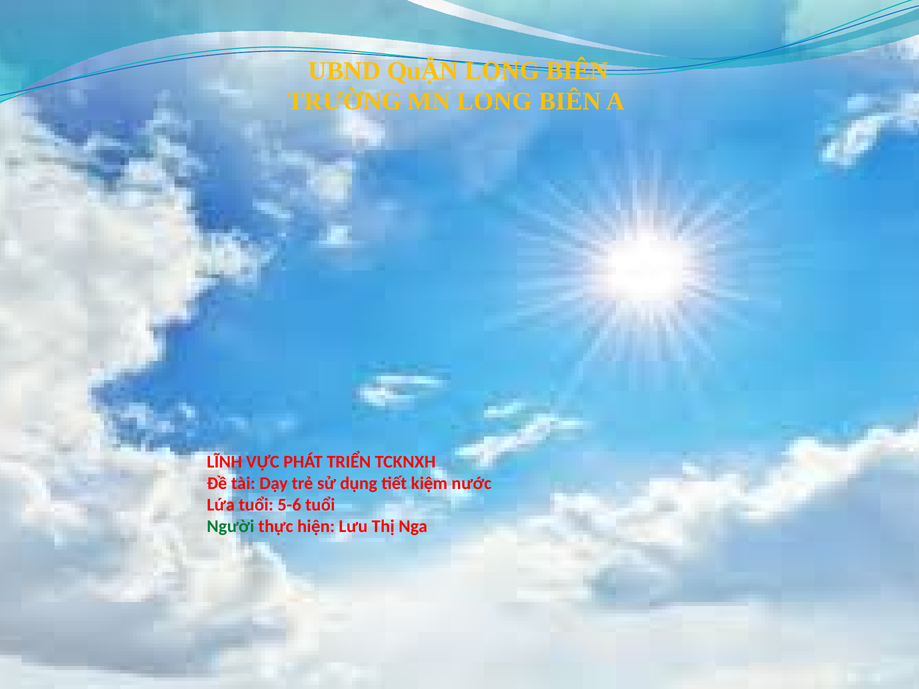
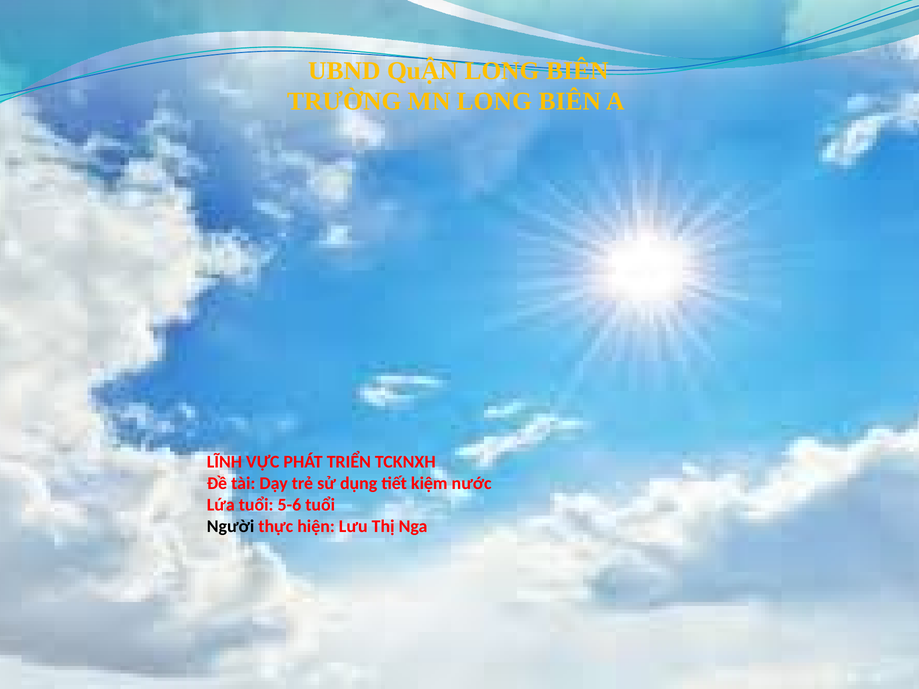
Người colour: green -> black
